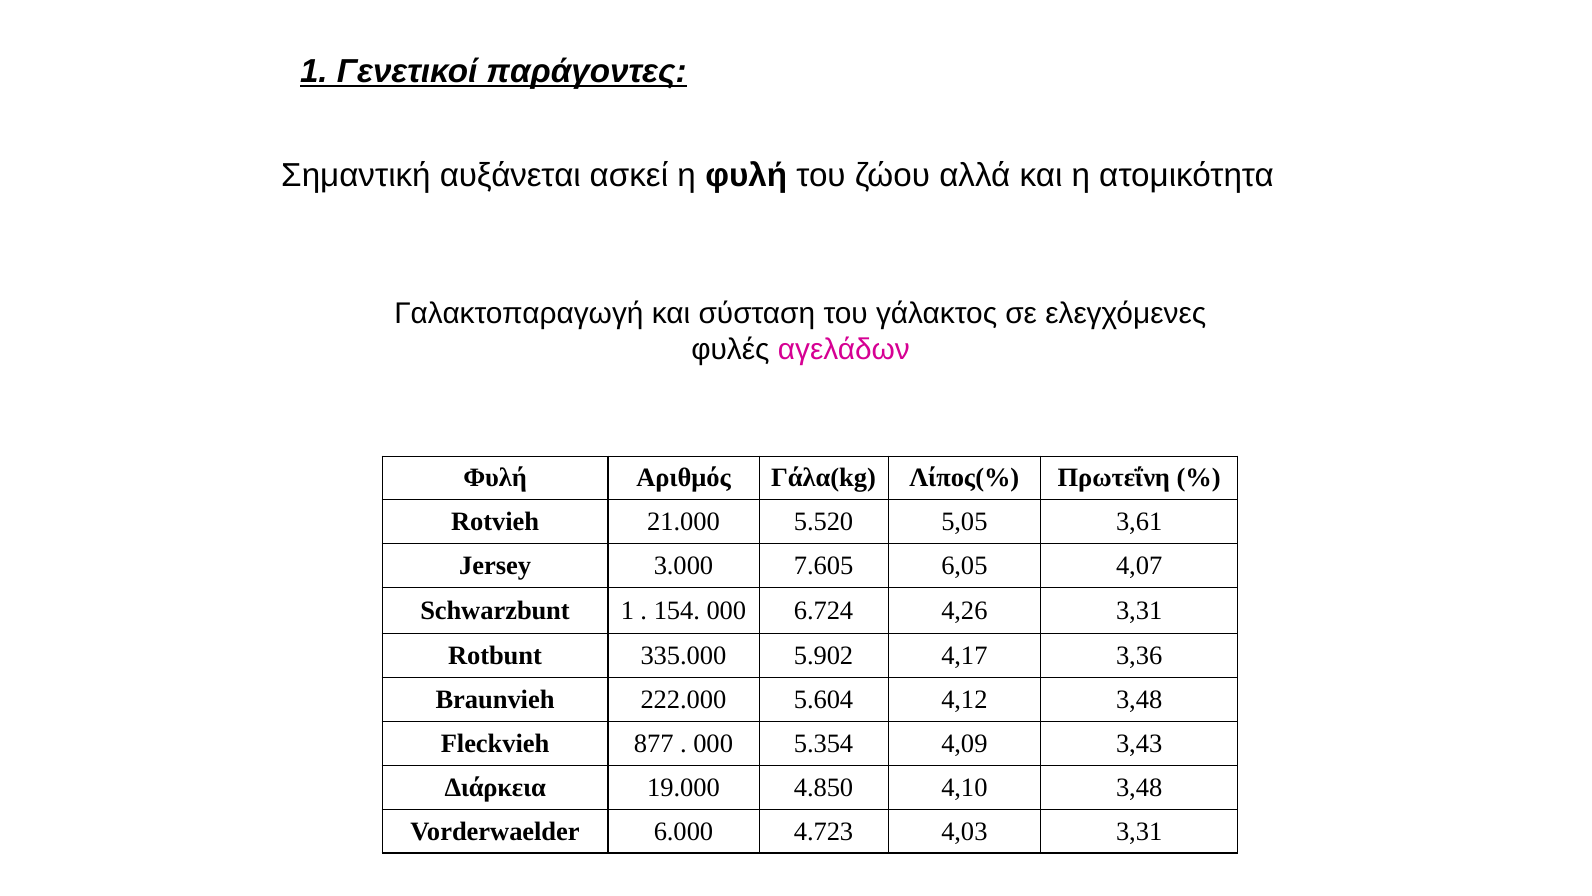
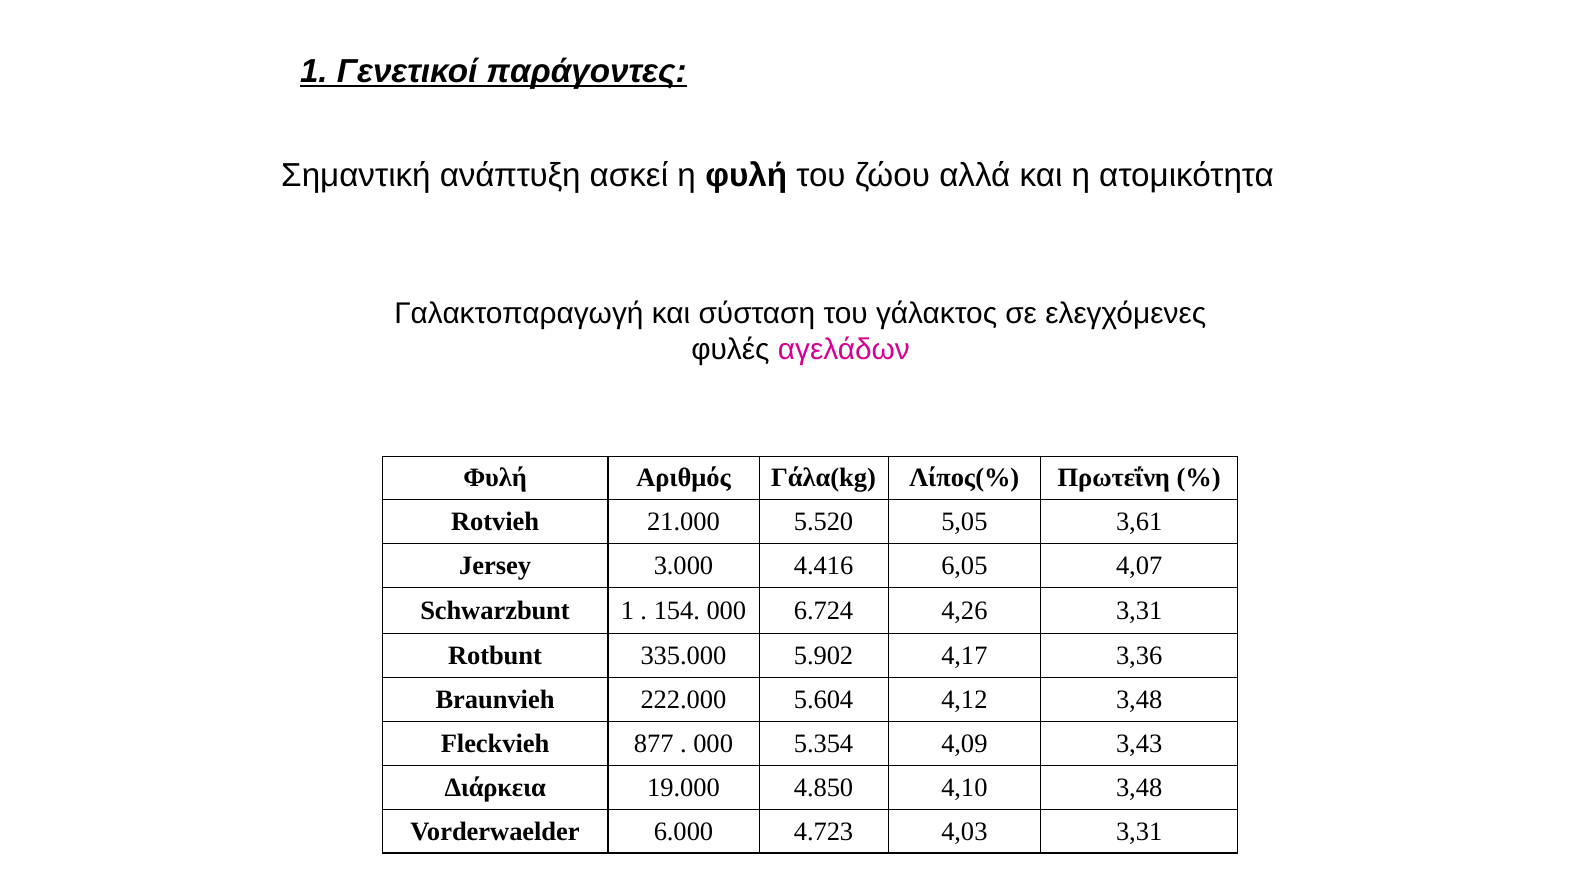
αυξάνεται: αυξάνεται -> ανάπτυξη
7.605: 7.605 -> 4.416
